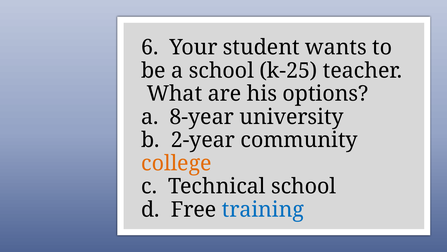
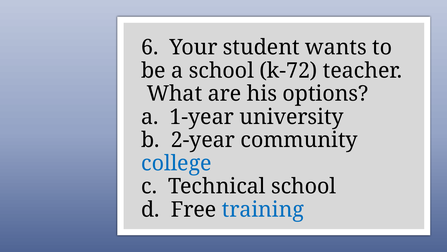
k-25: k-25 -> k-72
8-year: 8-year -> 1-year
college colour: orange -> blue
